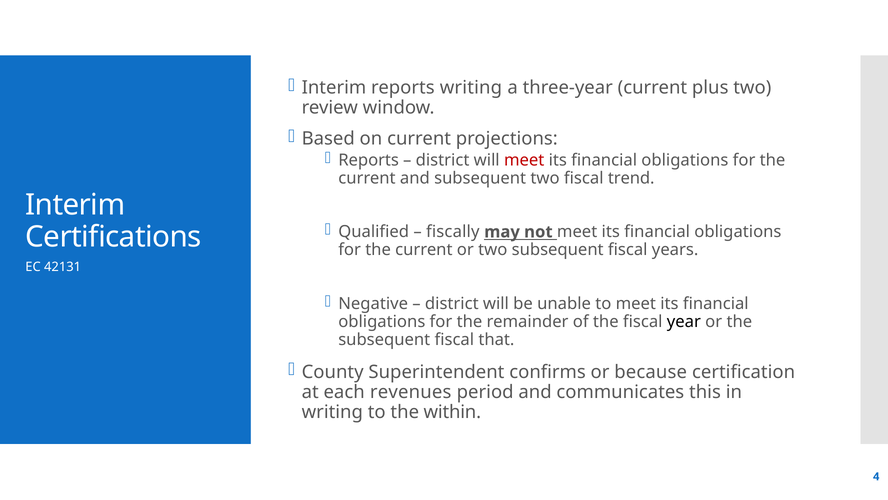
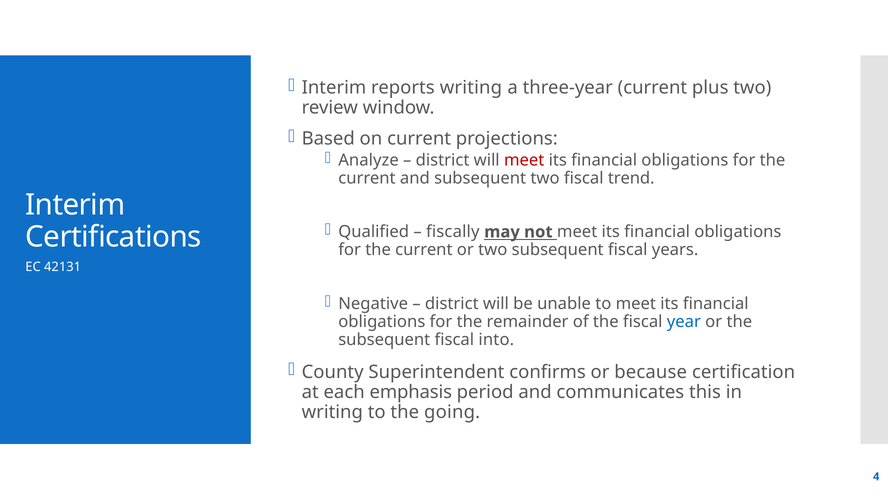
Reports at (369, 160): Reports -> Analyze
year colour: black -> blue
that: that -> into
revenues: revenues -> emphasis
within: within -> going
